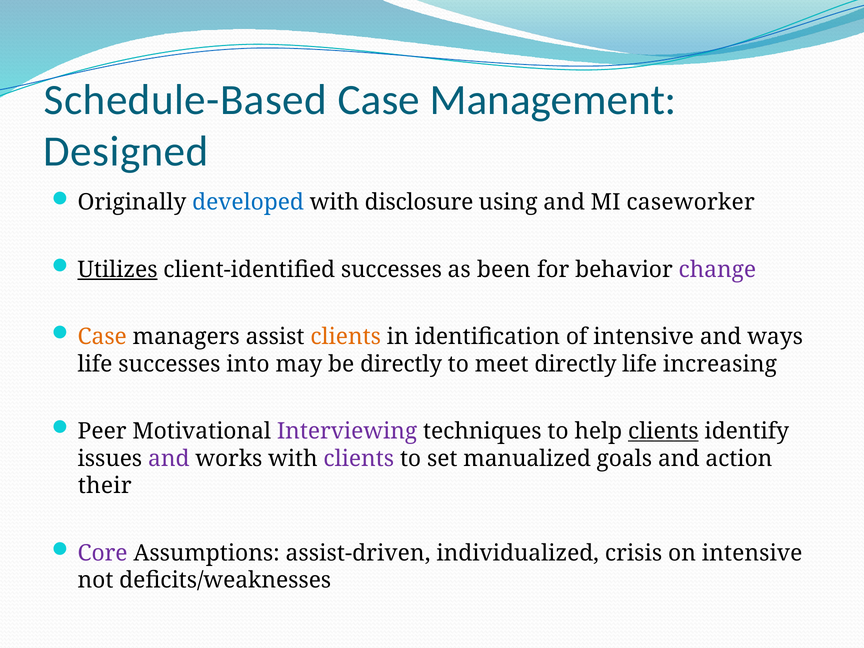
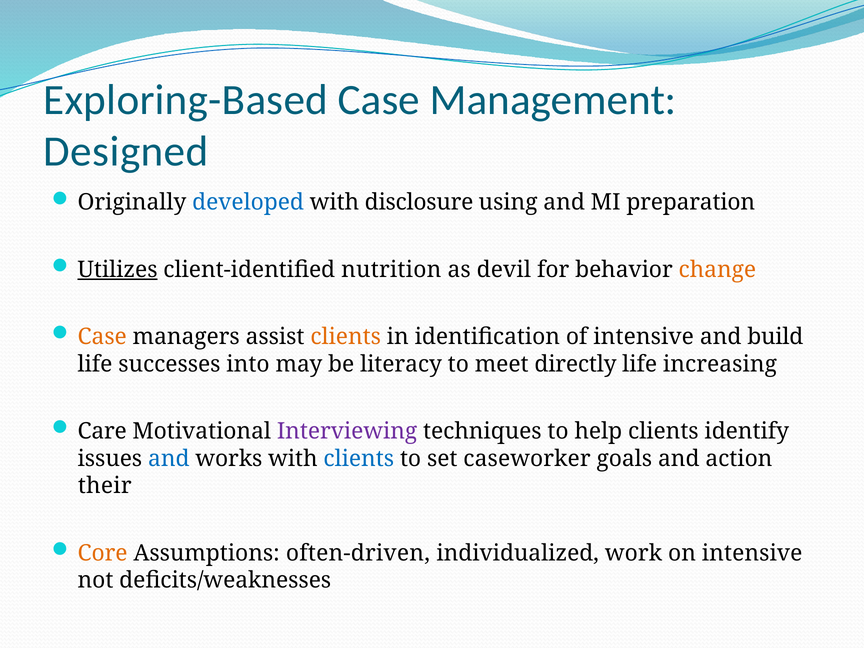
Schedule-Based: Schedule-Based -> Exploring-Based
caseworker: caseworker -> preparation
client-identified successes: successes -> nutrition
been: been -> devil
change colour: purple -> orange
ways: ways -> build
be directly: directly -> literacy
Peer: Peer -> Care
clients at (663, 431) underline: present -> none
and at (169, 459) colour: purple -> blue
clients at (359, 459) colour: purple -> blue
manualized: manualized -> caseworker
Core colour: purple -> orange
assist-driven: assist-driven -> often-driven
crisis: crisis -> work
